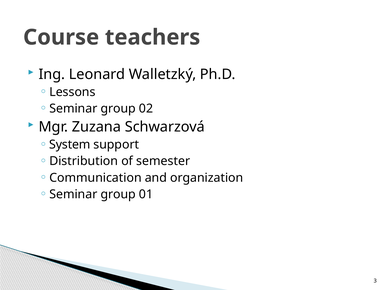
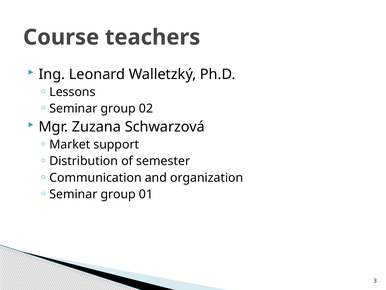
System: System -> Market
